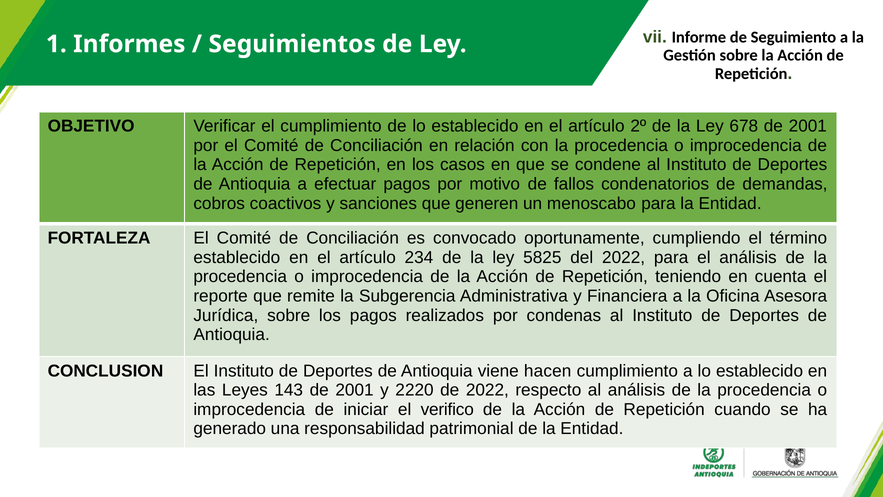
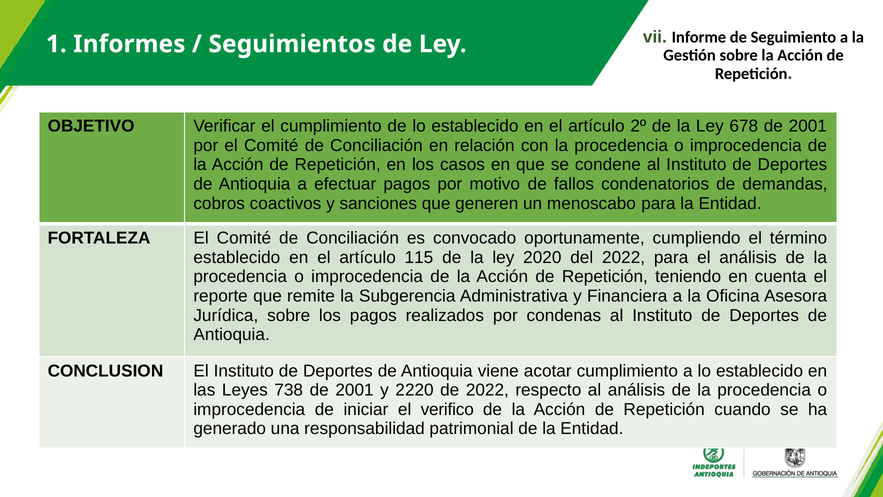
234: 234 -> 115
5825: 5825 -> 2020
hacen: hacen -> acotar
143: 143 -> 738
